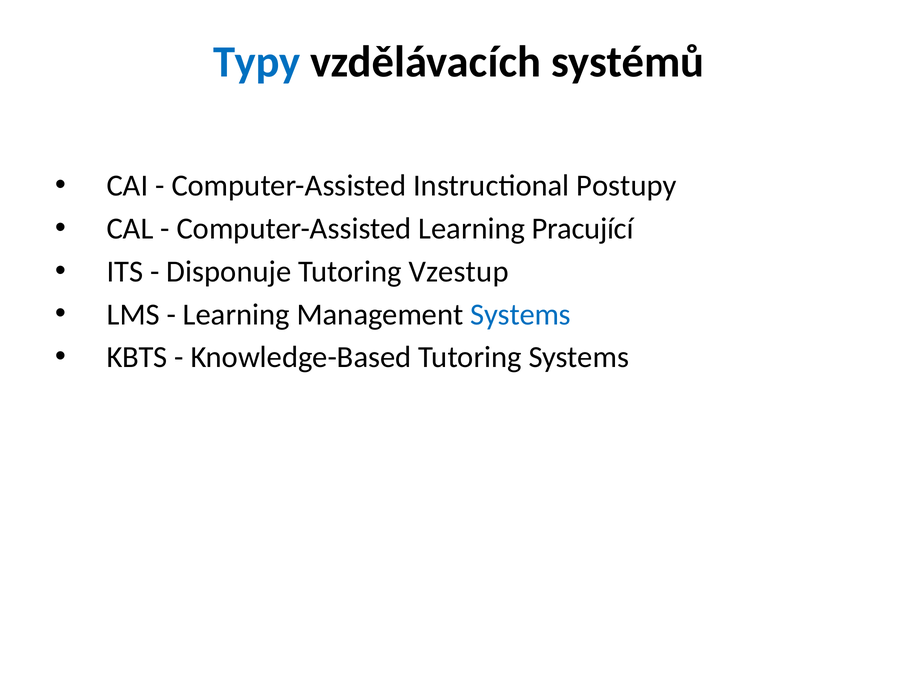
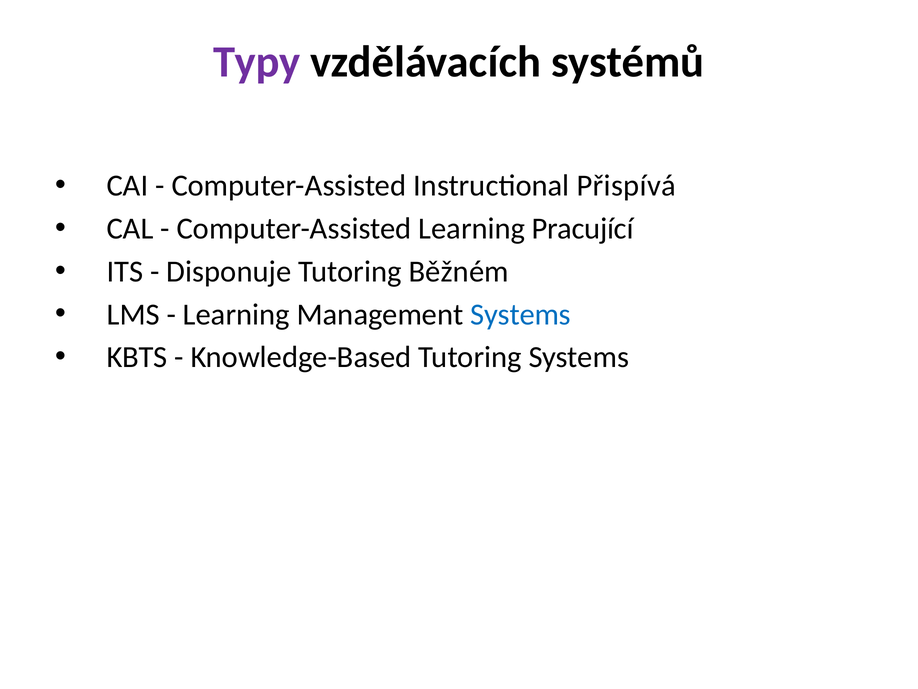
Typy colour: blue -> purple
Postupy: Postupy -> Přispívá
Vzestup: Vzestup -> Běžném
